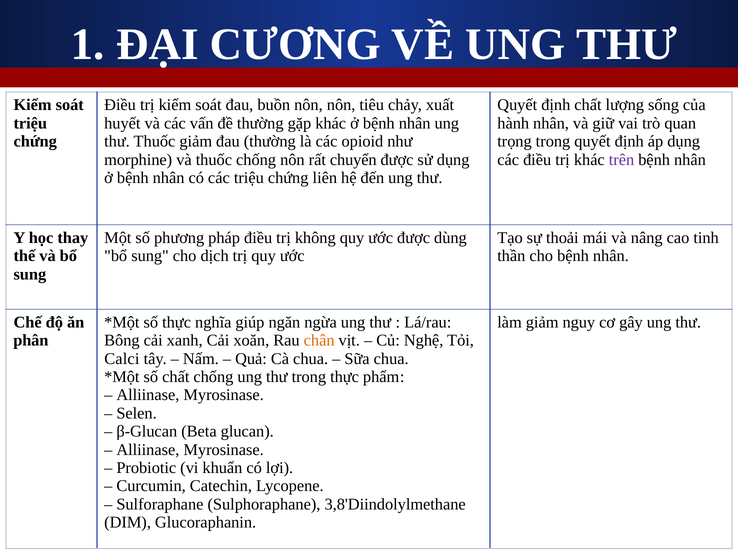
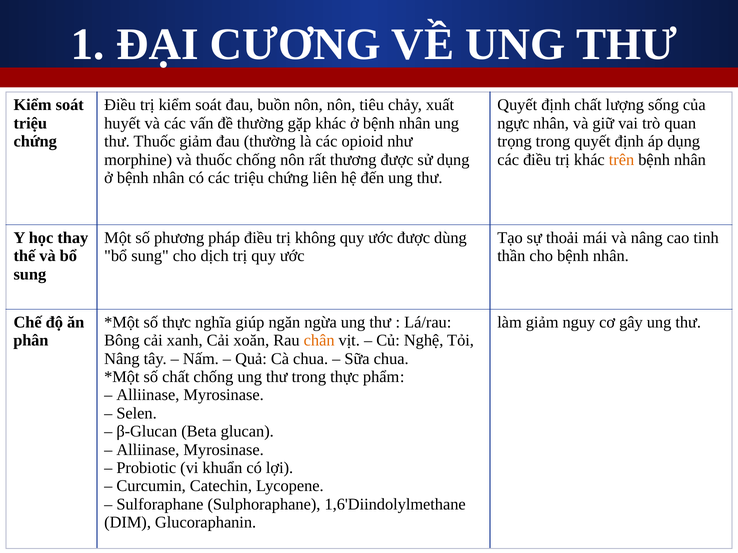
hành: hành -> ngực
chuyển: chuyển -> thương
trên colour: purple -> orange
Calci at (122, 359): Calci -> Nâng
3,8'Diindolylmethane: 3,8'Diindolylmethane -> 1,6'Diindolylmethane
